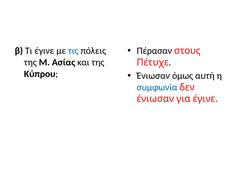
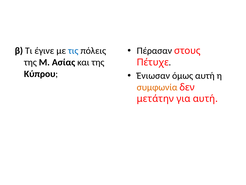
συμφωνία colour: blue -> orange
ένιωσαν at (155, 99): ένιωσαν -> μετάτην
για έγινε: έγινε -> αυτή
